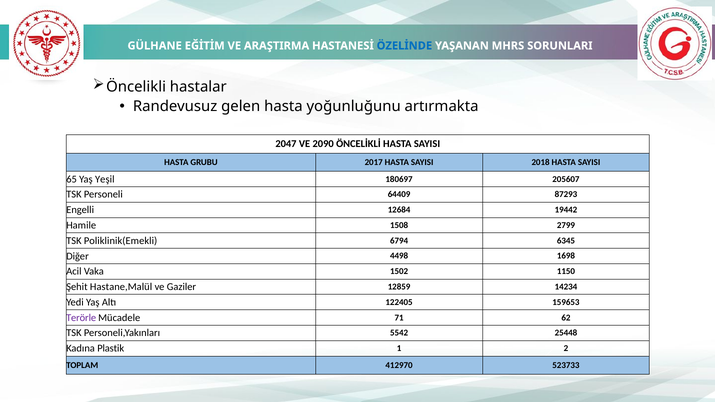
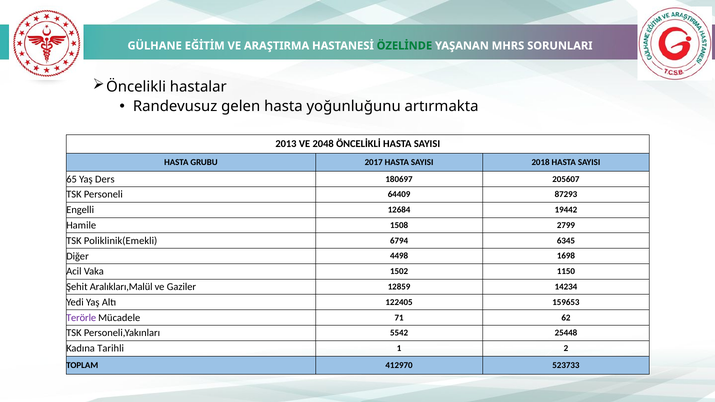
ÖZELİNDE colour: blue -> green
2047: 2047 -> 2013
2090: 2090 -> 2048
Yeşil: Yeşil -> Ders
Hastane,Malül: Hastane,Malül -> Aralıkları,Malül
Plastik: Plastik -> Tarihli
